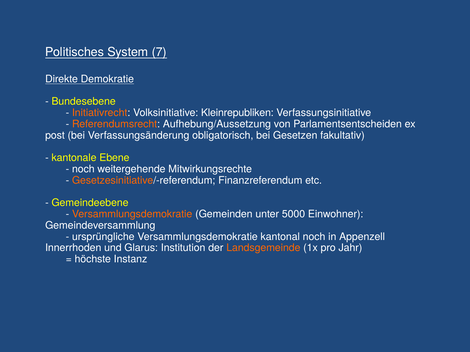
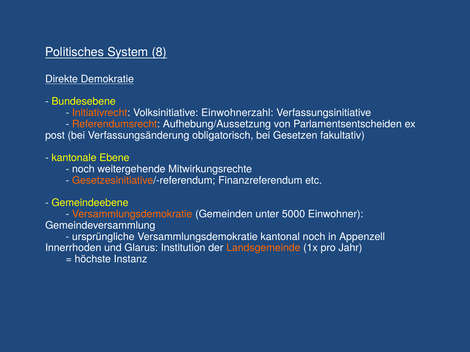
7: 7 -> 8
Kleinrepubliken: Kleinrepubliken -> Einwohnerzahl
